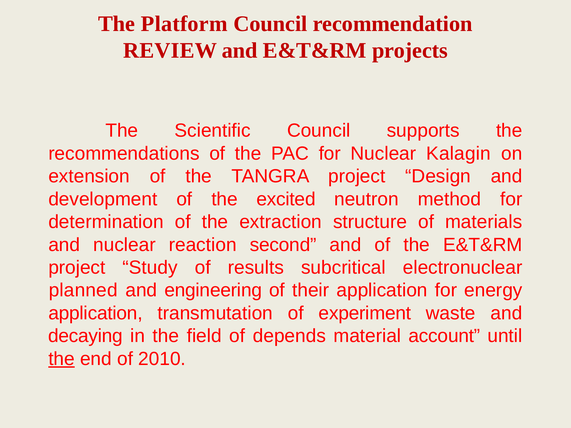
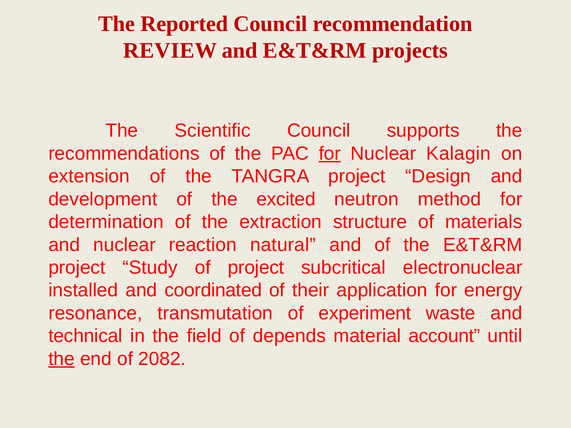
Platform: Platform -> Reported
for at (330, 154) underline: none -> present
second: second -> natural
of results: results -> project
planned: planned -> installed
engineering: engineering -> coordinated
application at (95, 313): application -> resonance
decaying: decaying -> technical
2010: 2010 -> 2082
